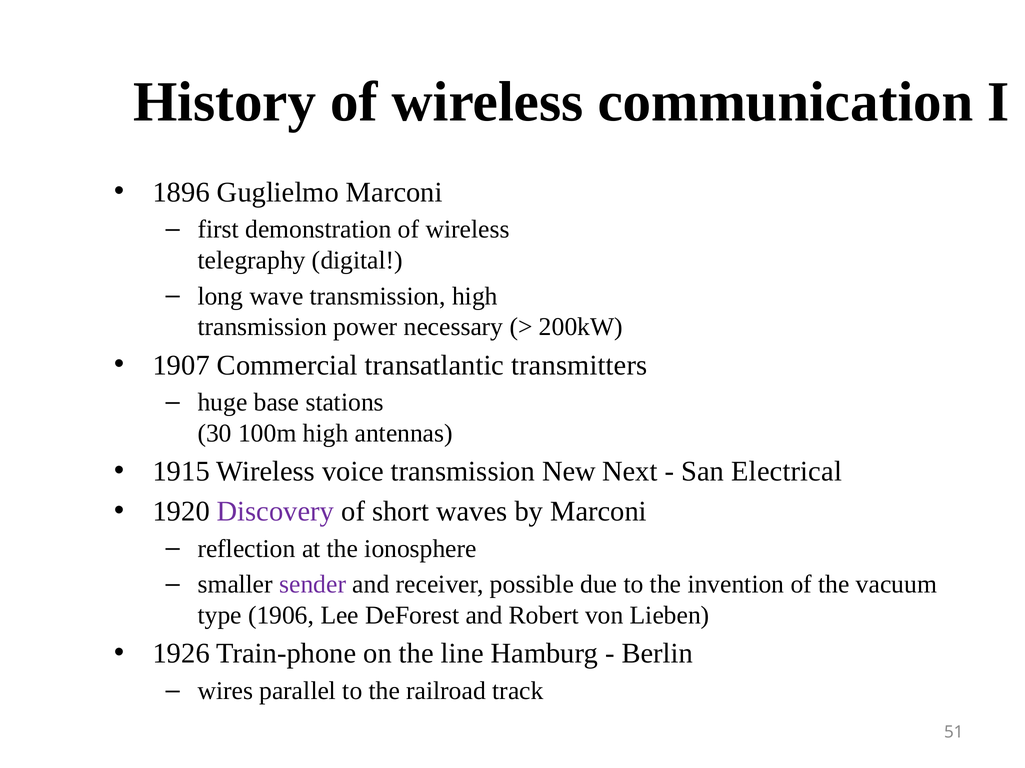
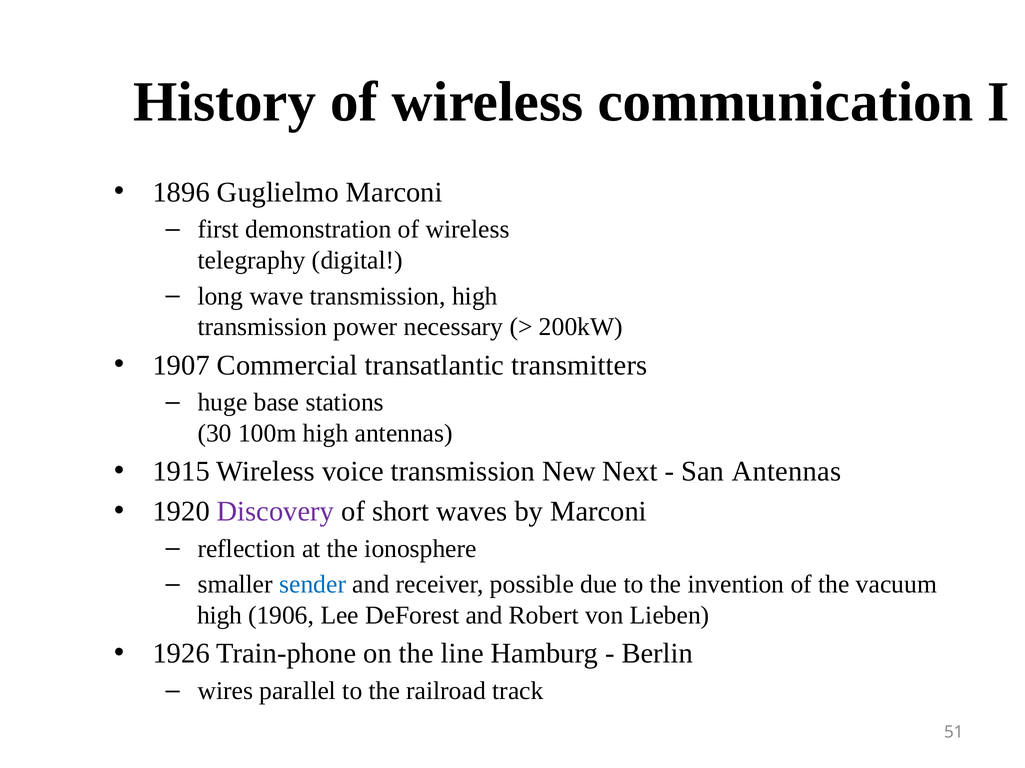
San Electrical: Electrical -> Antennas
sender colour: purple -> blue
type at (220, 616): type -> high
